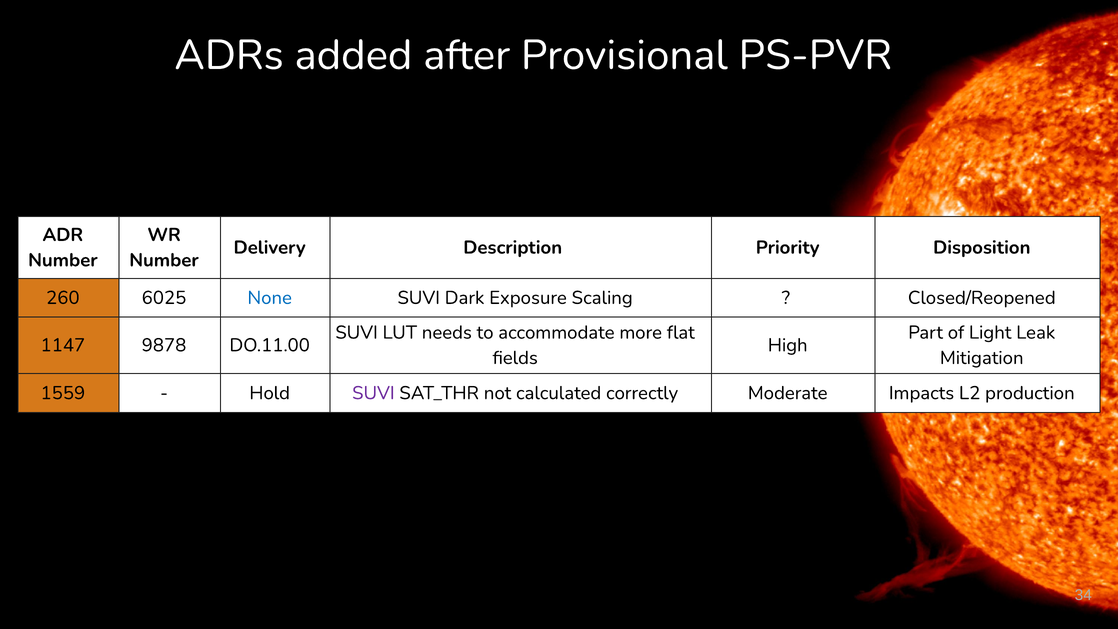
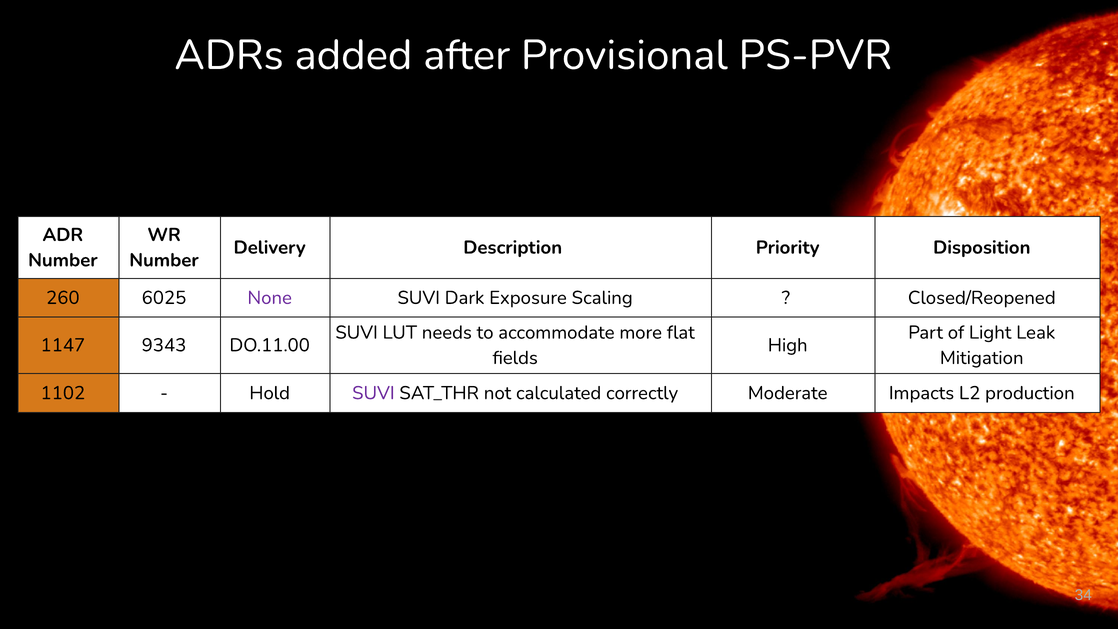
None colour: blue -> purple
9878: 9878 -> 9343
1559: 1559 -> 1102
